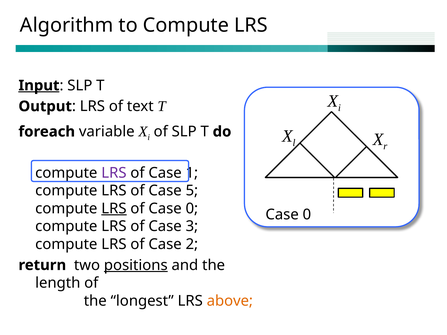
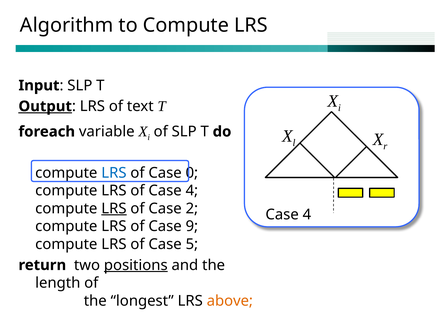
Input underline: present -> none
Output underline: none -> present
0 at (192, 155): 0 -> 6
LRS at (114, 173) colour: purple -> blue
1: 1 -> 0
of Case 5: 5 -> 4
0 at (192, 209): 0 -> 2
0 at (307, 215): 0 -> 4
3: 3 -> 9
2: 2 -> 5
